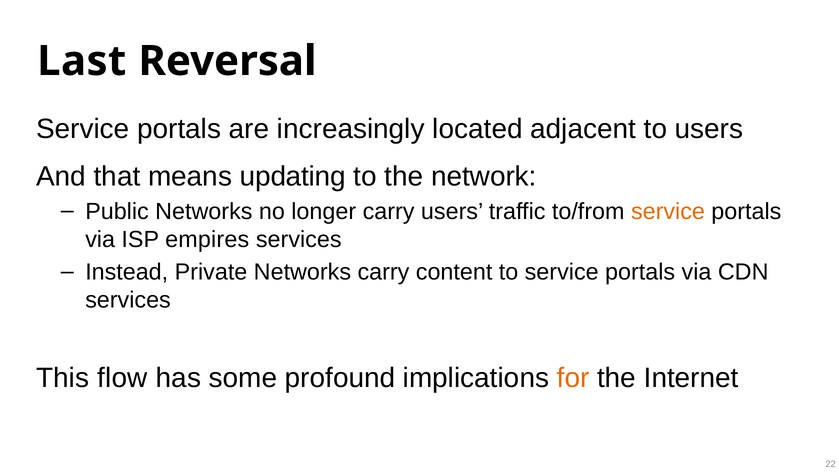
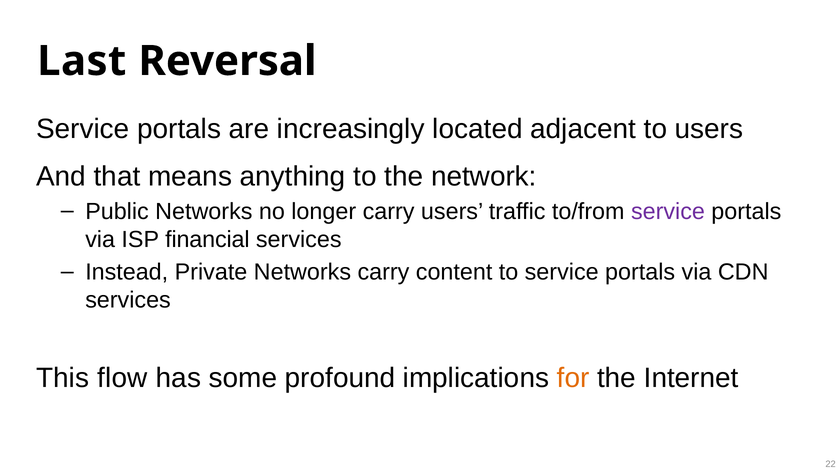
updating: updating -> anything
service at (668, 212) colour: orange -> purple
empires: empires -> financial
